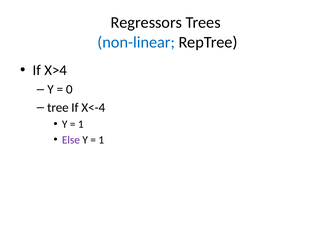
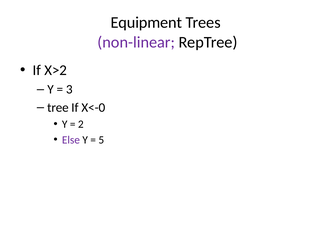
Regressors: Regressors -> Equipment
non-linear colour: blue -> purple
X>4: X>4 -> X>2
0: 0 -> 3
X<-4: X<-4 -> X<-0
1 at (81, 124): 1 -> 2
1 at (101, 140): 1 -> 5
